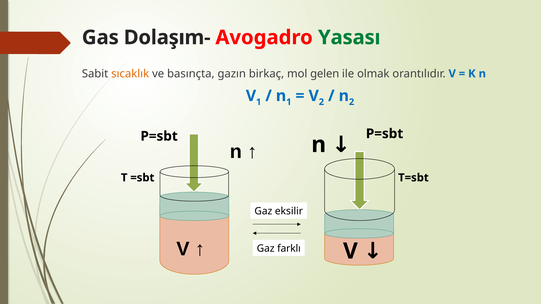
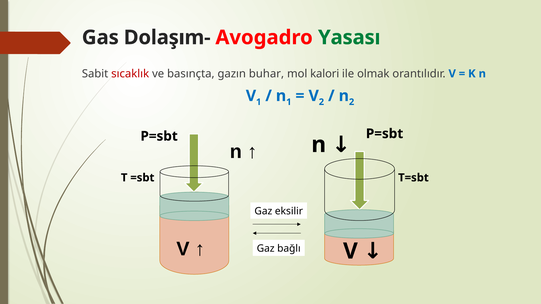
sıcaklık colour: orange -> red
birkaç: birkaç -> buhar
gelen: gelen -> kalori
farklı: farklı -> bağlı
